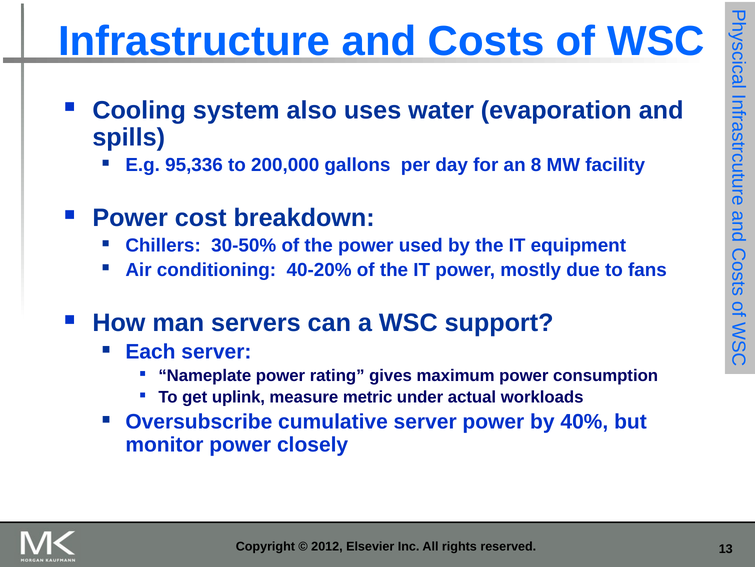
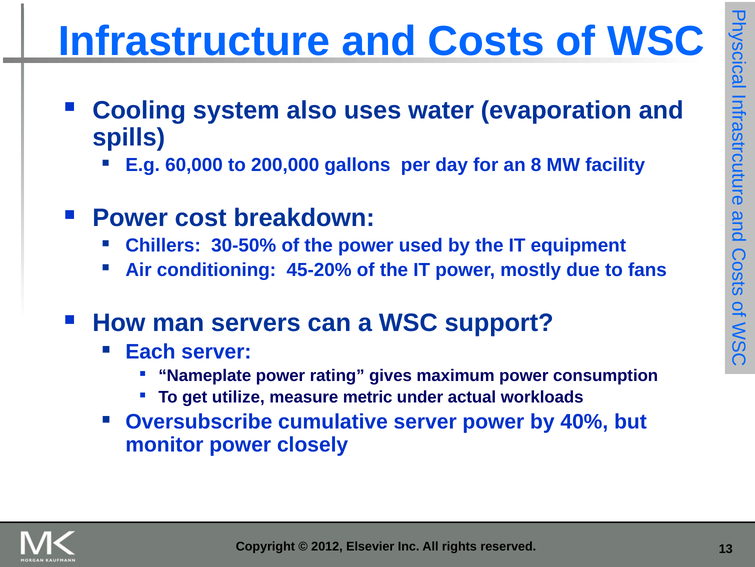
95,336: 95,336 -> 60,000
40-20%: 40-20% -> 45-20%
uplink: uplink -> utilize
